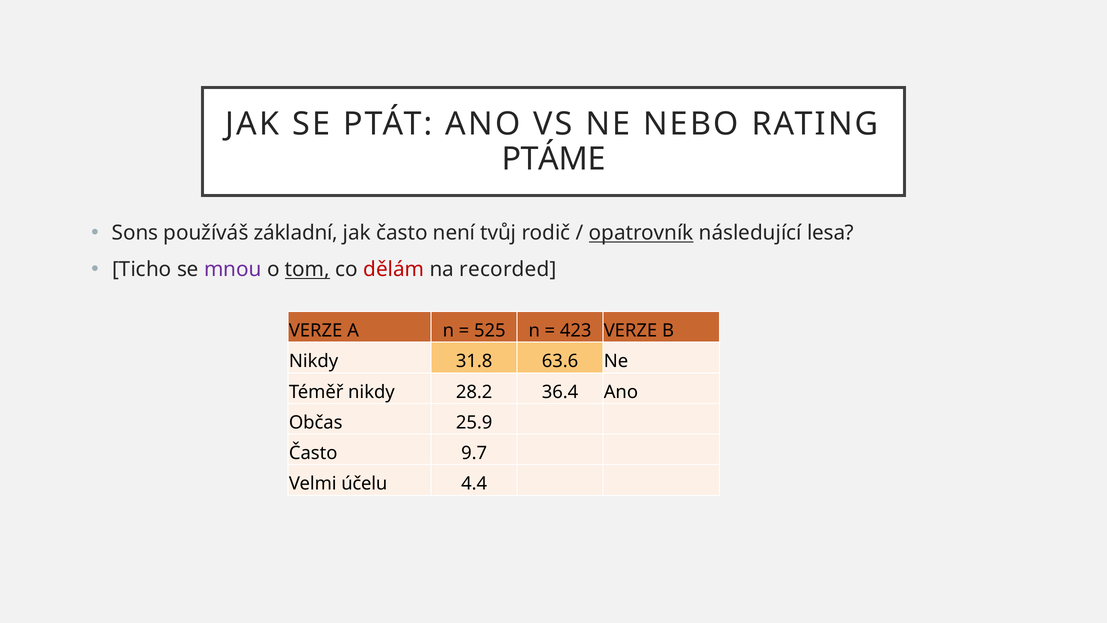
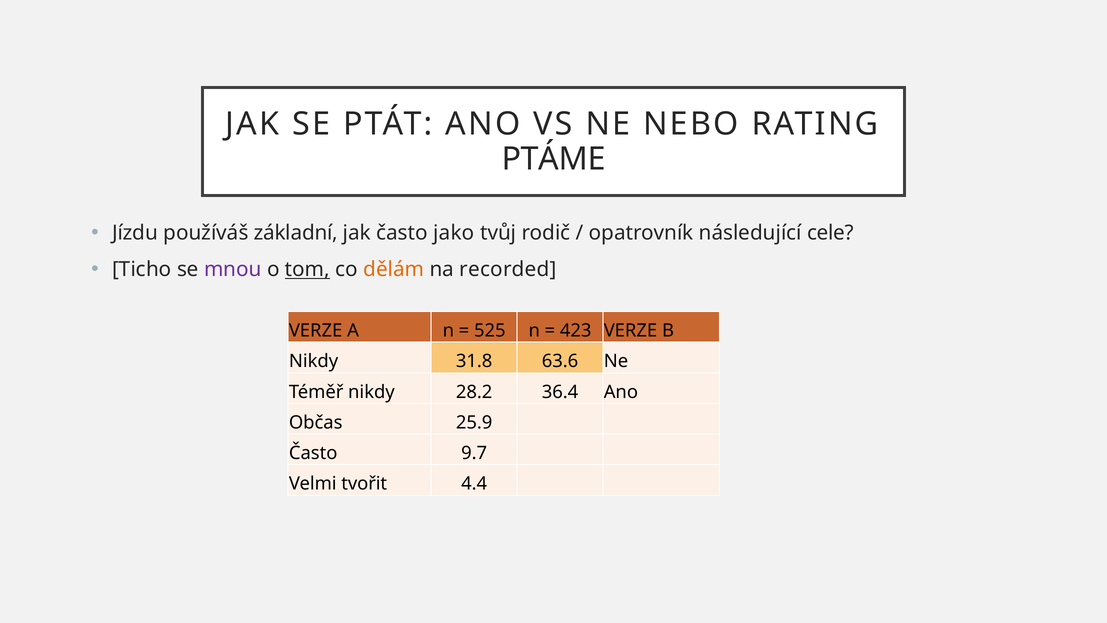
Sons: Sons -> Jízdu
není: není -> jako
opatrovník underline: present -> none
lesa: lesa -> cele
dělám colour: red -> orange
účelu: účelu -> tvořit
